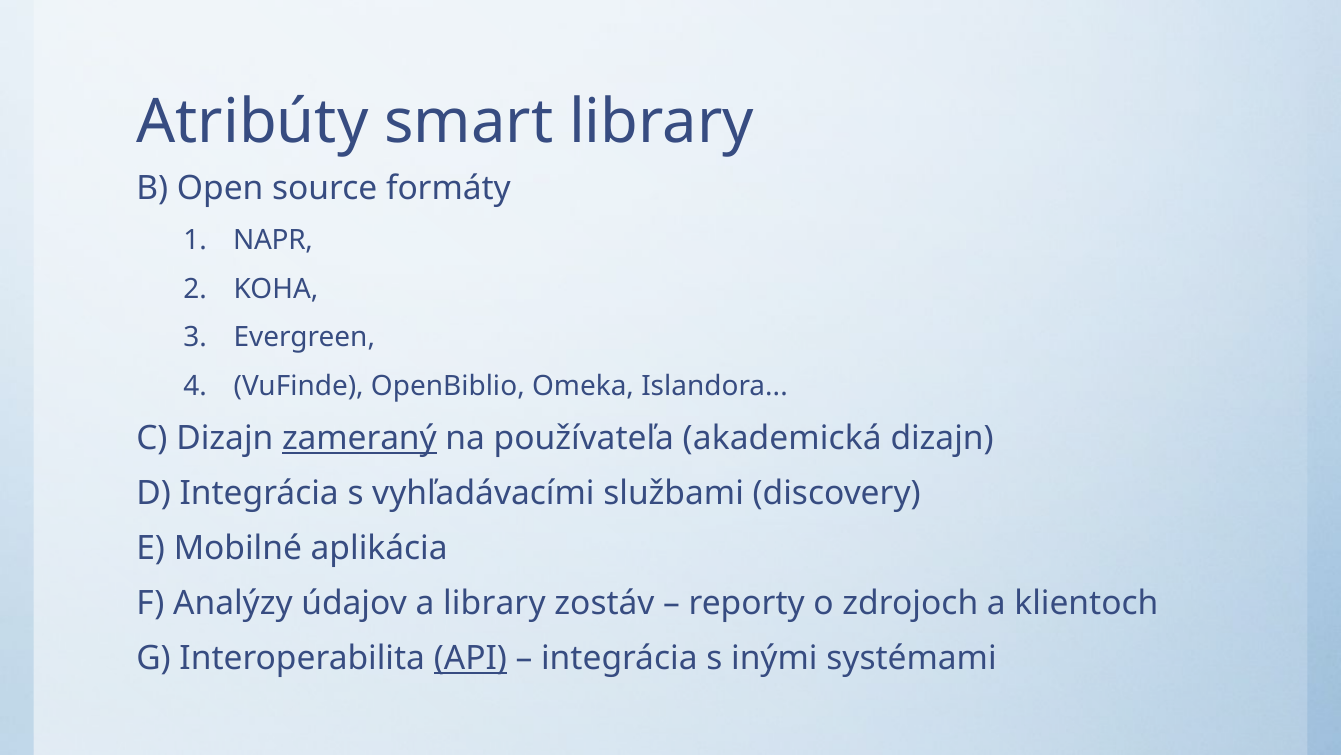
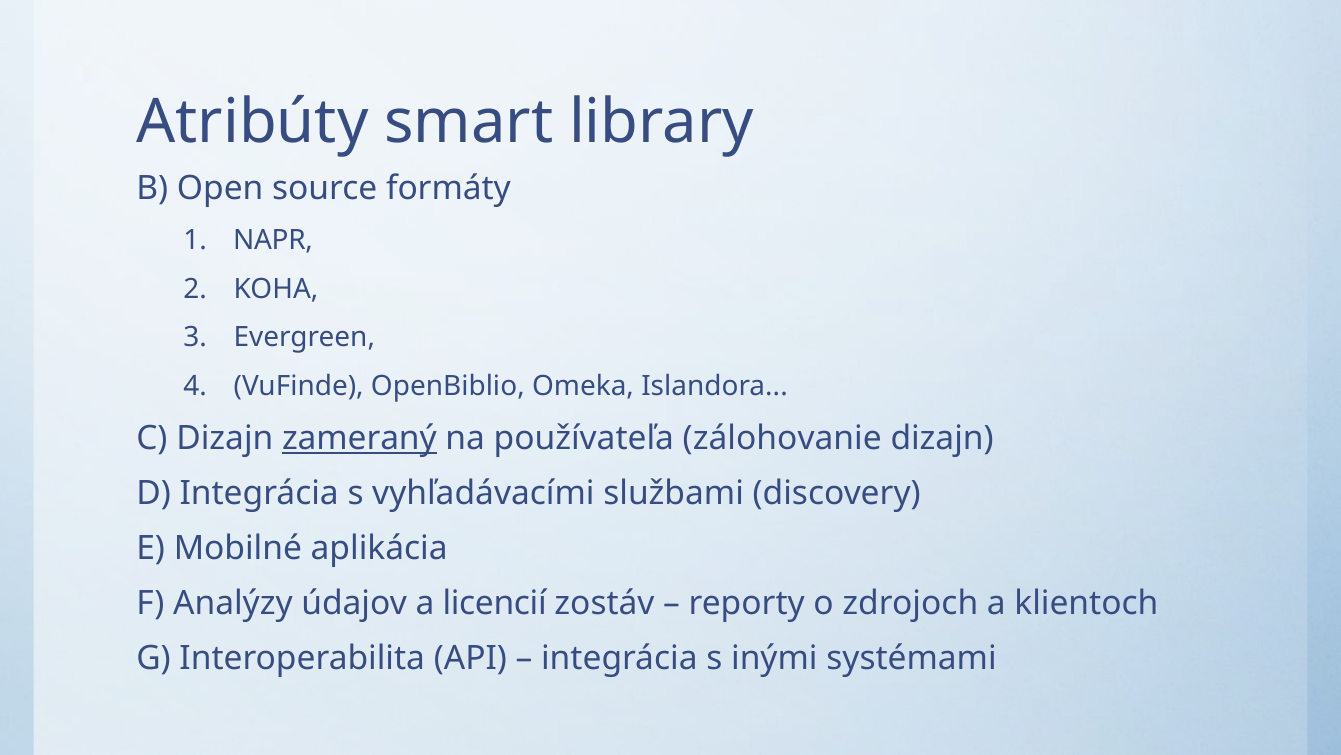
akademická: akademická -> zálohovanie
a library: library -> licencií
API underline: present -> none
